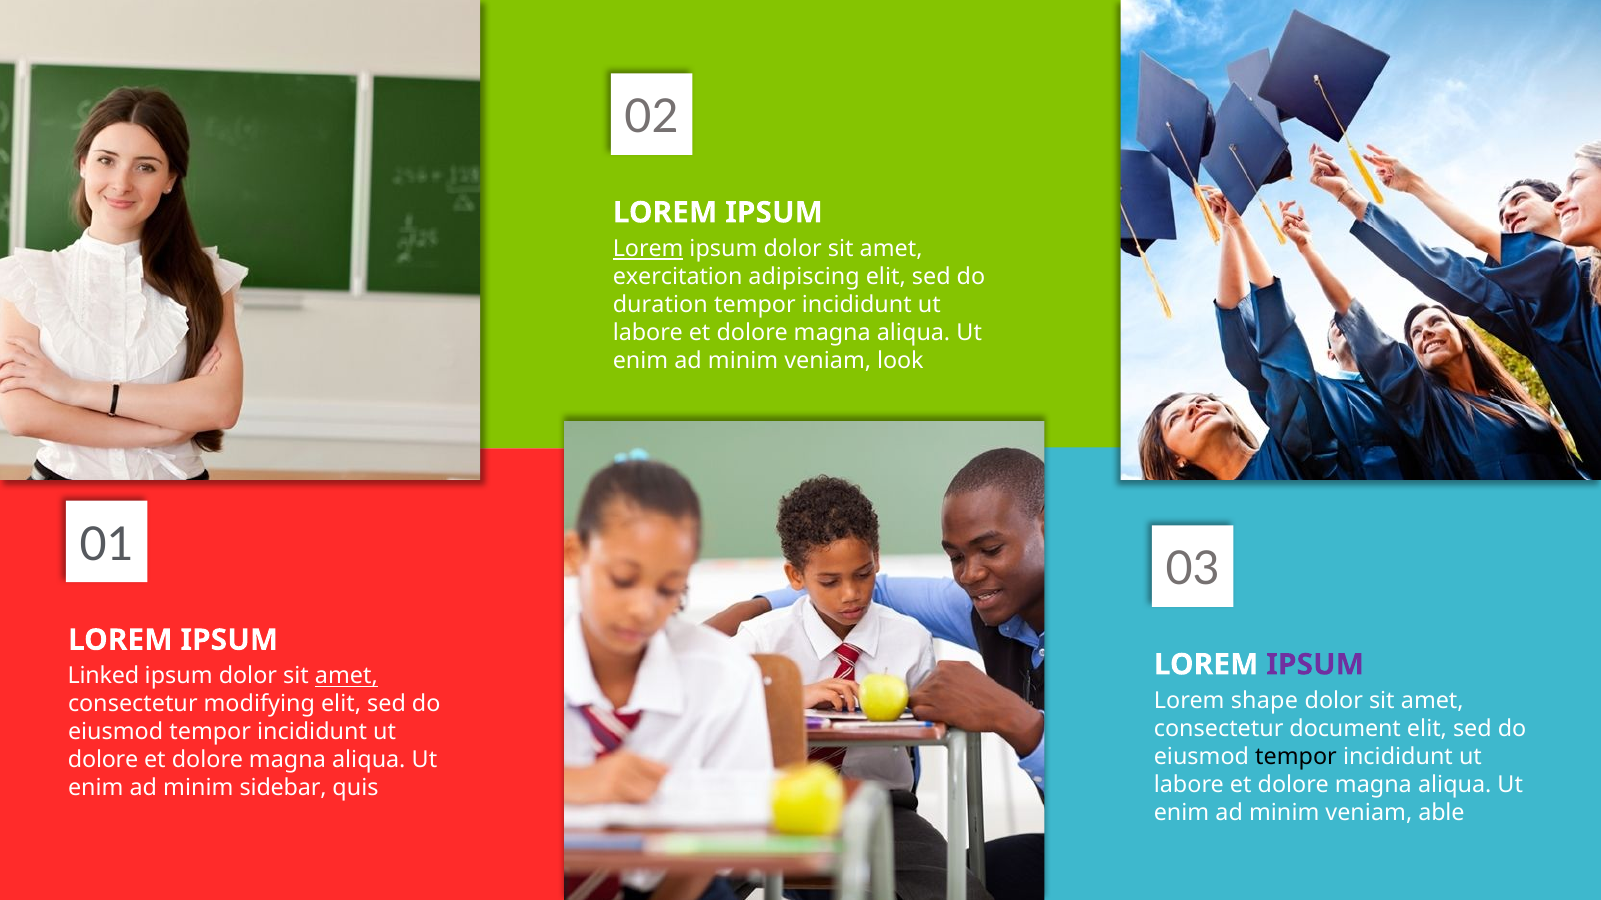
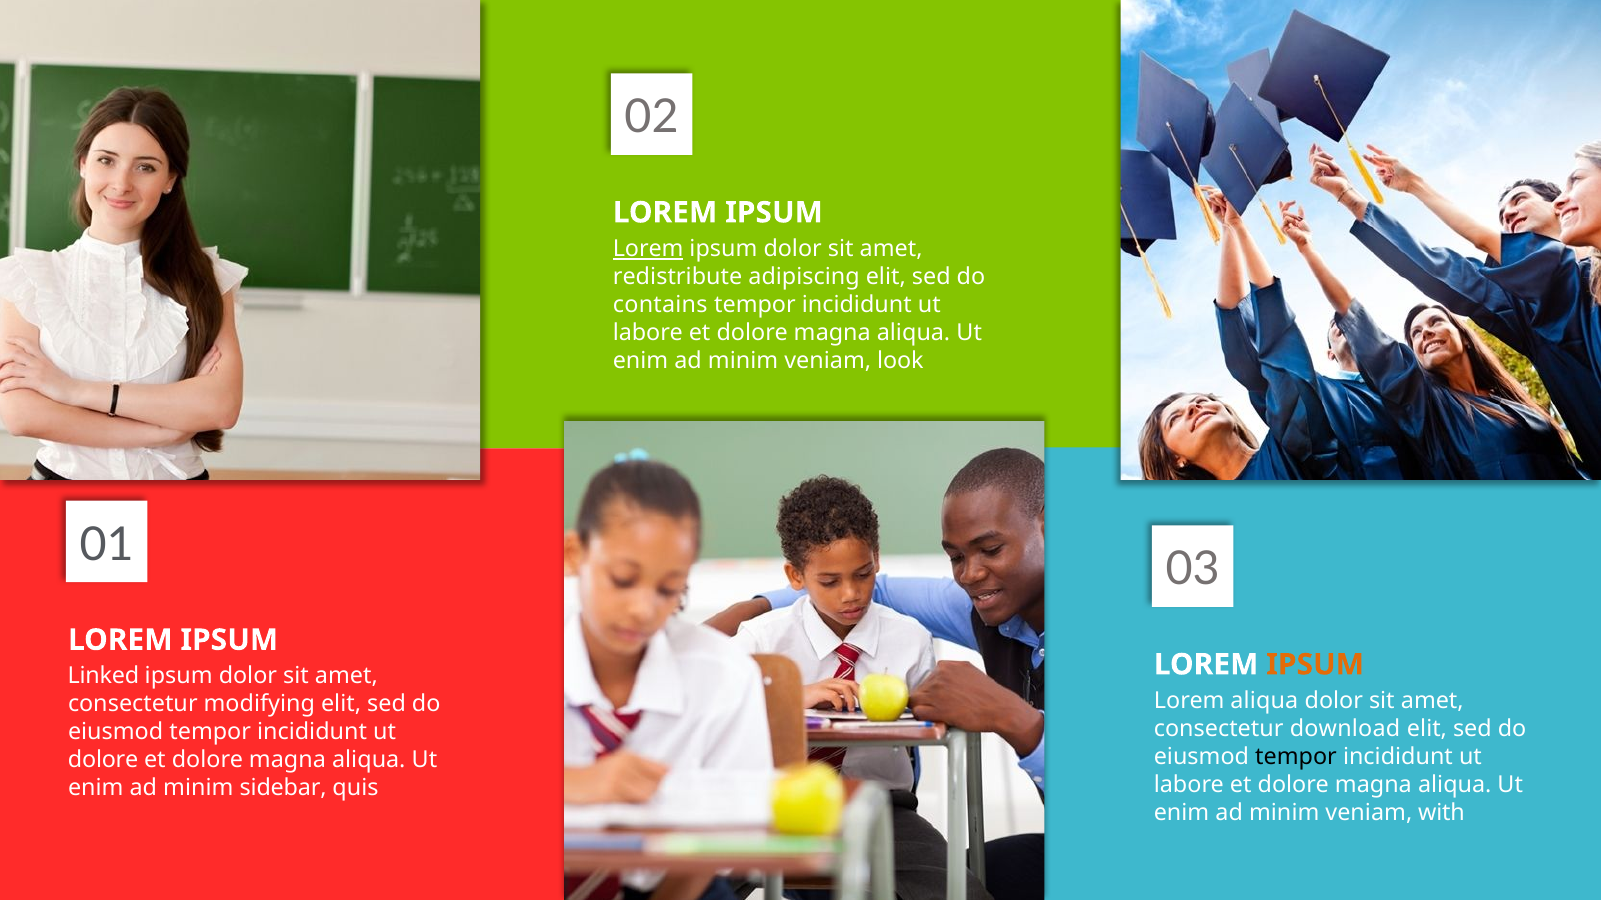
exercitation: exercitation -> redistribute
duration: duration -> contains
IPSUM at (1315, 665) colour: purple -> orange
amet at (346, 677) underline: present -> none
Lorem shape: shape -> aliqua
document: document -> download
able: able -> with
